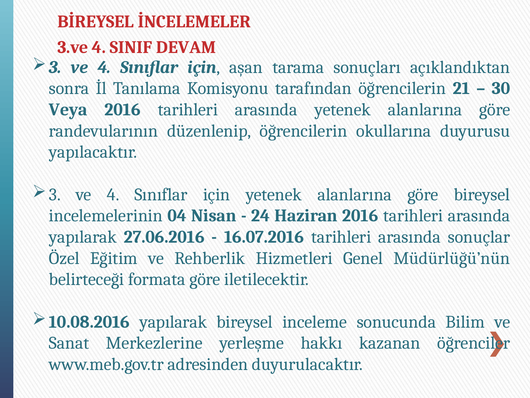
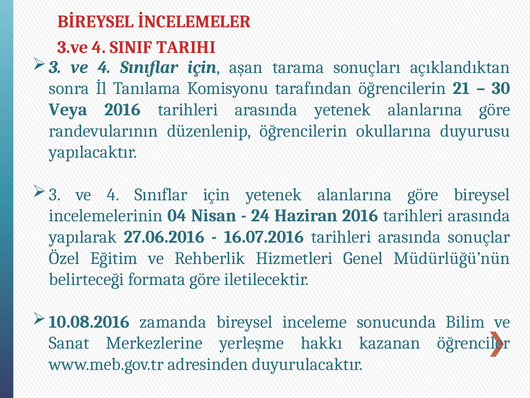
DEVAM: DEVAM -> TARIHI
10.08.2016 yapılarak: yapılarak -> zamanda
